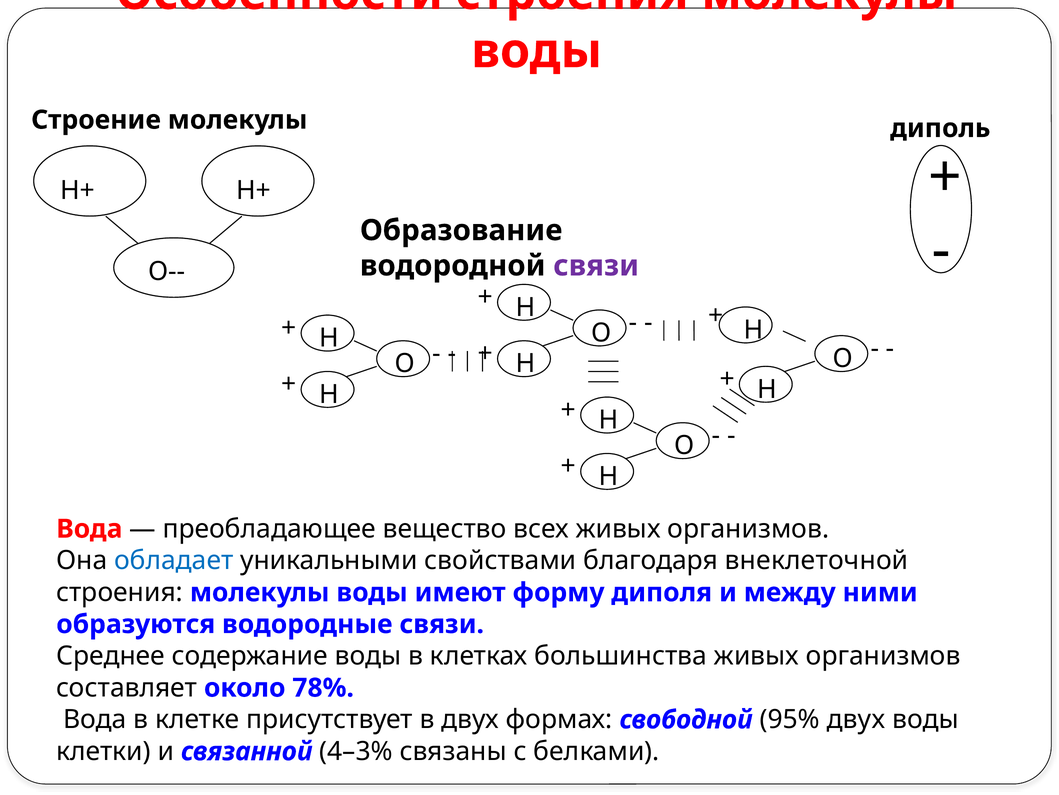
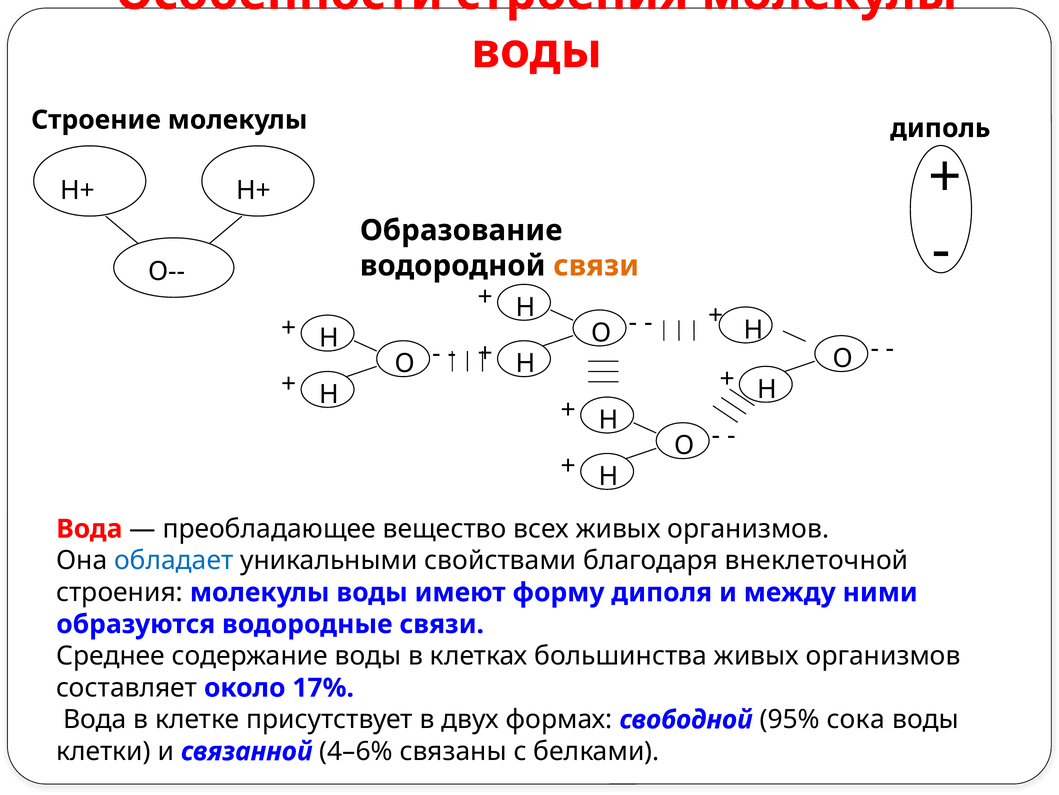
связи at (596, 266) colour: purple -> orange
78%: 78% -> 17%
95% двух: двух -> сока
4–3%: 4–3% -> 4–6%
